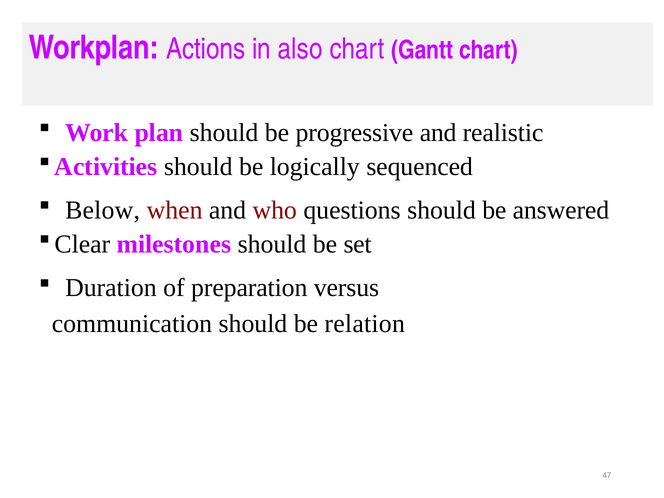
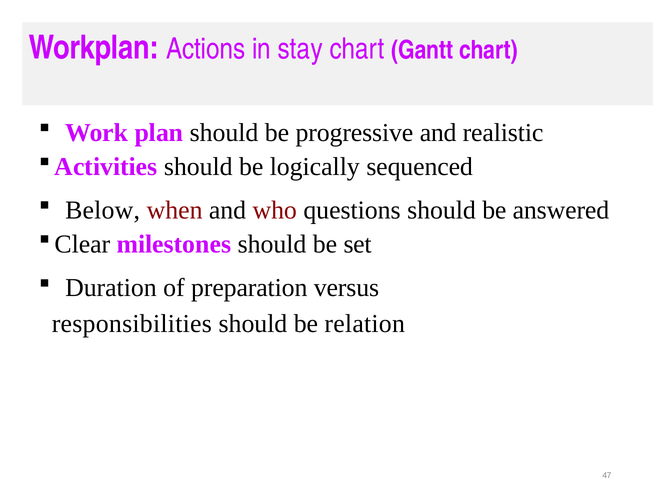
also: also -> stay
communication: communication -> responsibilities
